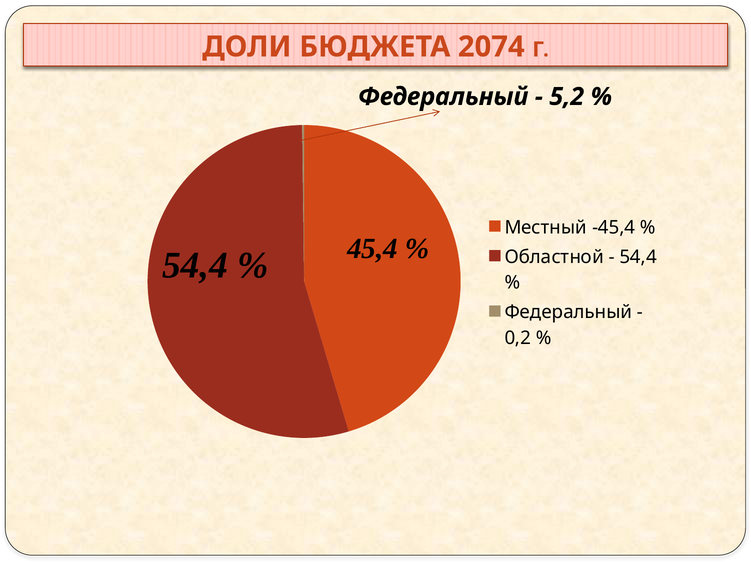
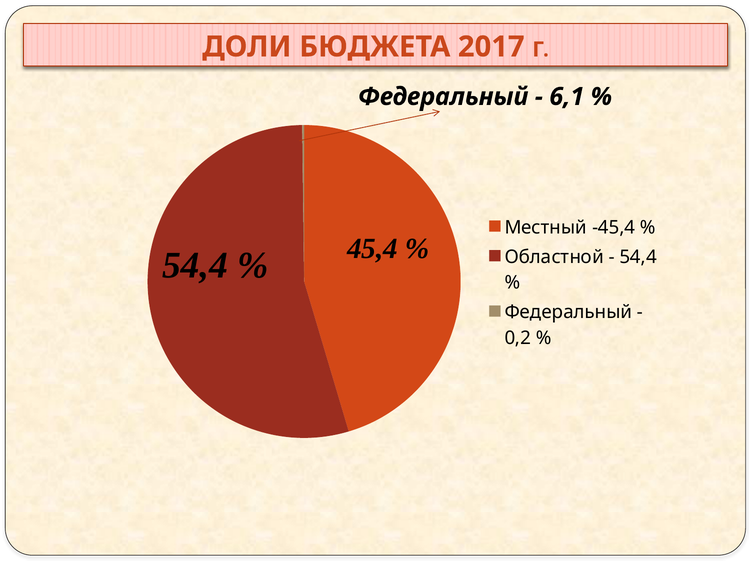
2074: 2074 -> 2017
5,2: 5,2 -> 6,1
